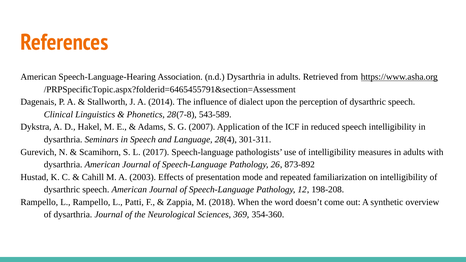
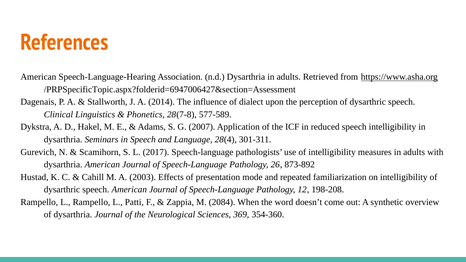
/PRPSpecificTopic.aspx?folderid=6465455791&section=Assessment: /PRPSpecificTopic.aspx?folderid=6465455791&section=Assessment -> /PRPSpecificTopic.aspx?folderid=6947006427&section=Assessment
543-589: 543-589 -> 577-589
2018: 2018 -> 2084
